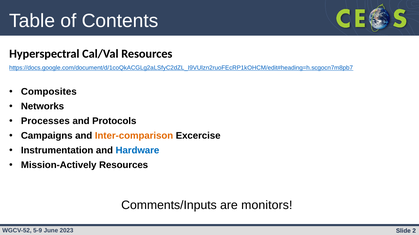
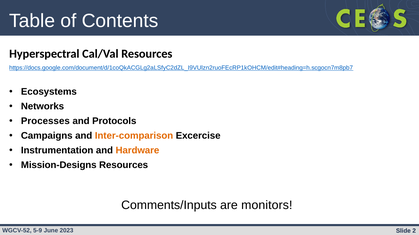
Composites: Composites -> Ecosystems
Hardware colour: blue -> orange
Mission-Actively: Mission-Actively -> Mission-Designs
